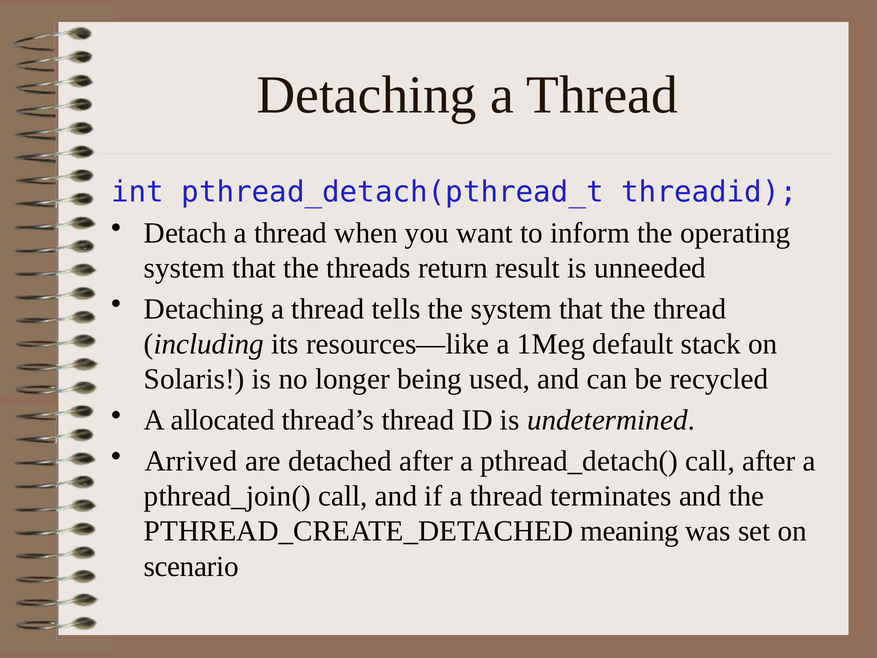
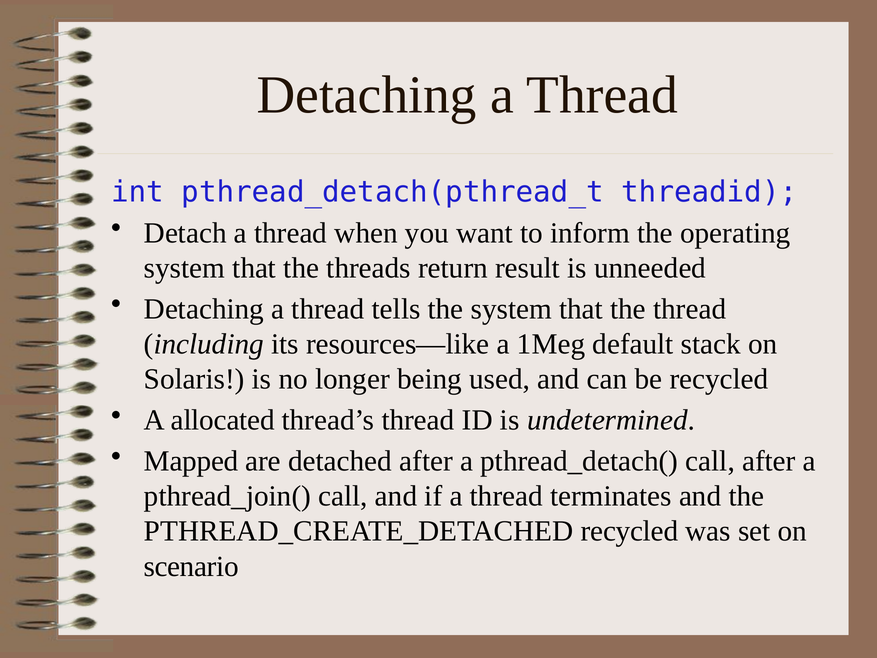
Arrived: Arrived -> Mapped
PTHREAD_CREATE_DETACHED meaning: meaning -> recycled
